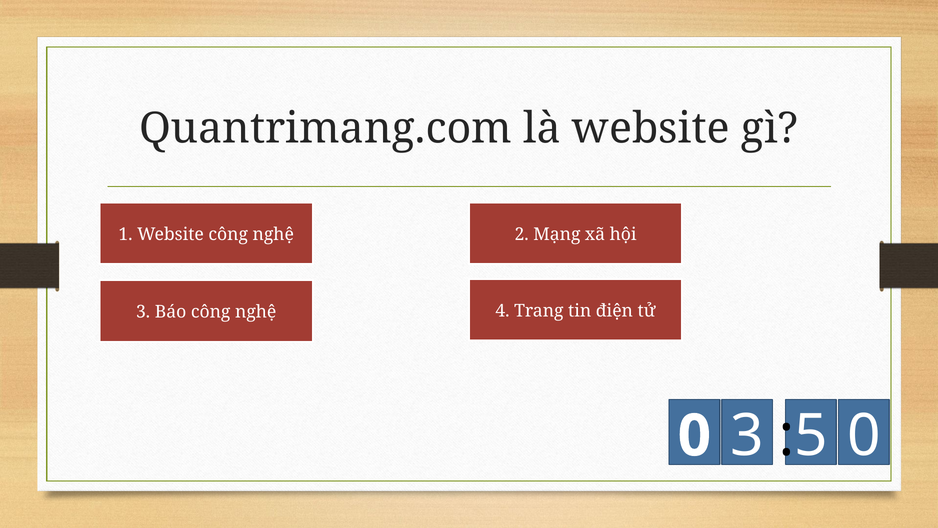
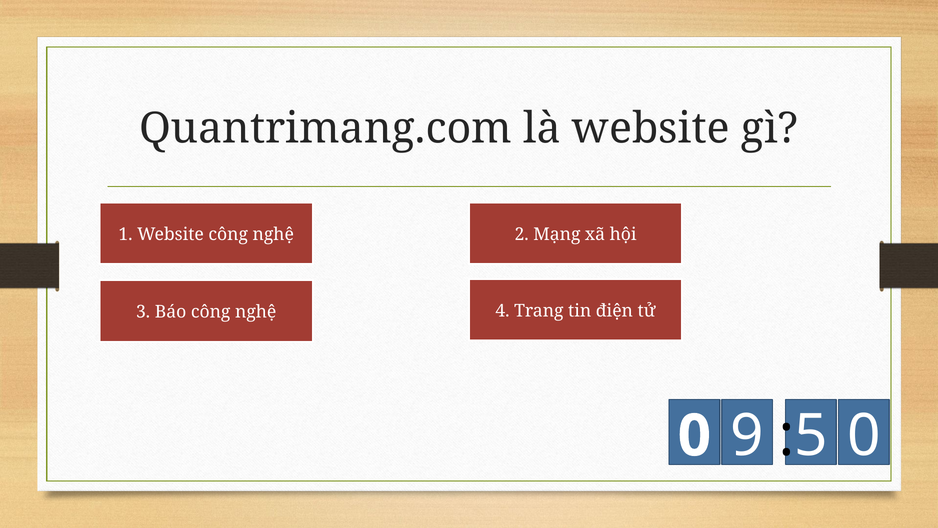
0 3: 3 -> 9
